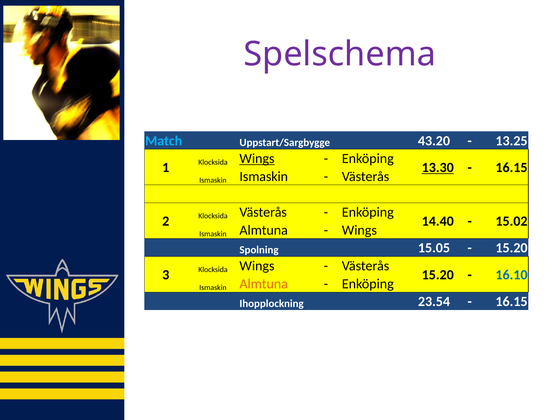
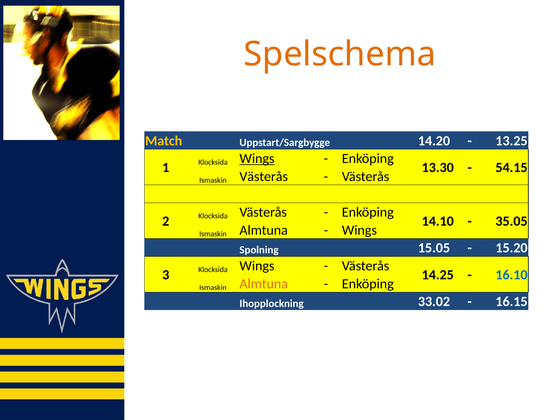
Spelschema colour: purple -> orange
Match colour: light blue -> yellow
43.20: 43.20 -> 14.20
13.30 underline: present -> none
16.15 at (512, 168): 16.15 -> 54.15
Ismaskin Ismaskin: Ismaskin -> Västerås
14.40: 14.40 -> 14.10
15.02: 15.02 -> 35.05
15.20 at (438, 275): 15.20 -> 14.25
23.54: 23.54 -> 33.02
